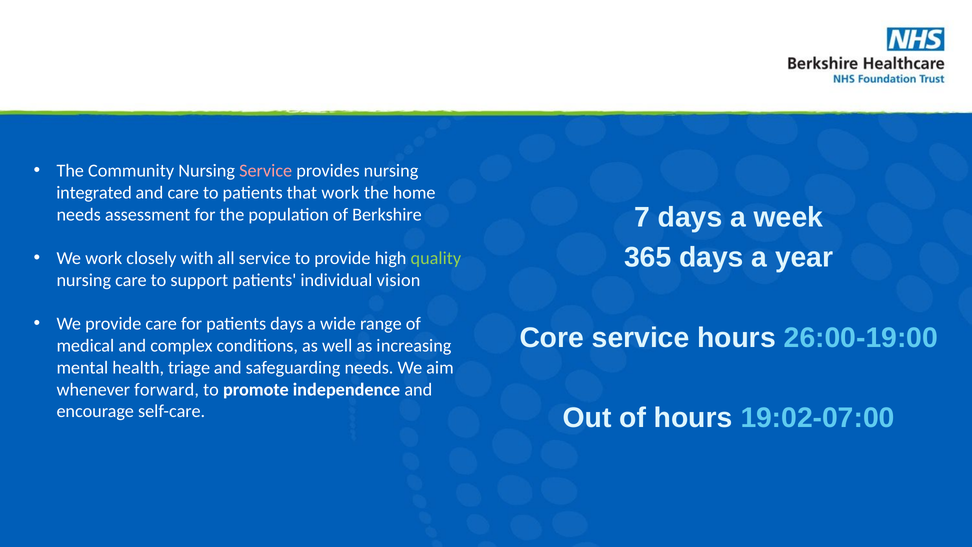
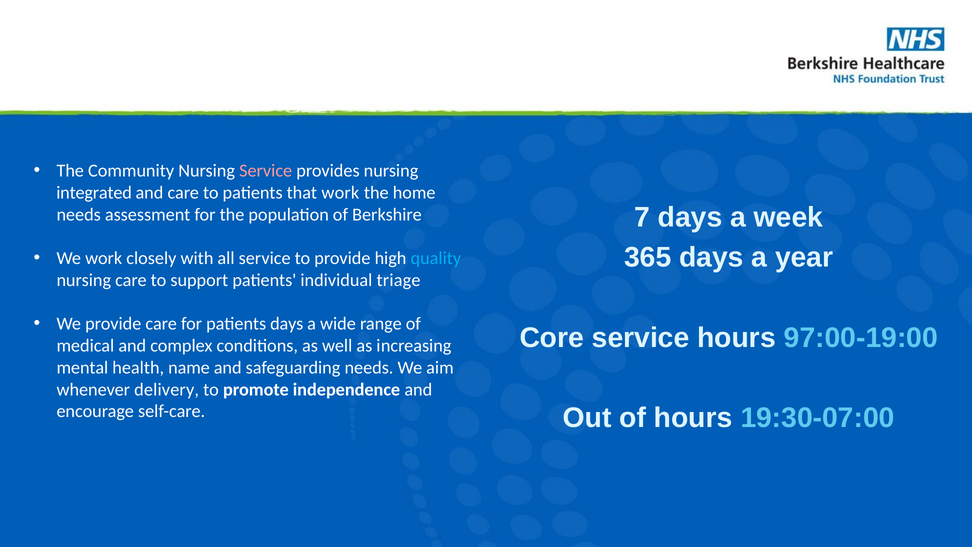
quality colour: light green -> light blue
vision: vision -> triage
26:00-19:00: 26:00-19:00 -> 97:00-19:00
triage: triage -> name
forward: forward -> delivery
19:02-07:00: 19:02-07:00 -> 19:30-07:00
